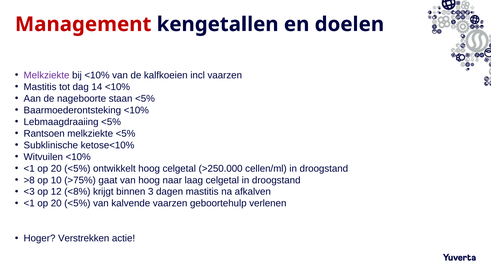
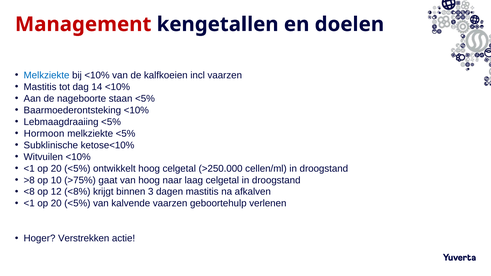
Melkziekte at (47, 75) colour: purple -> blue
Rantsoen: Rantsoen -> Hormoon
<3: <3 -> <8
